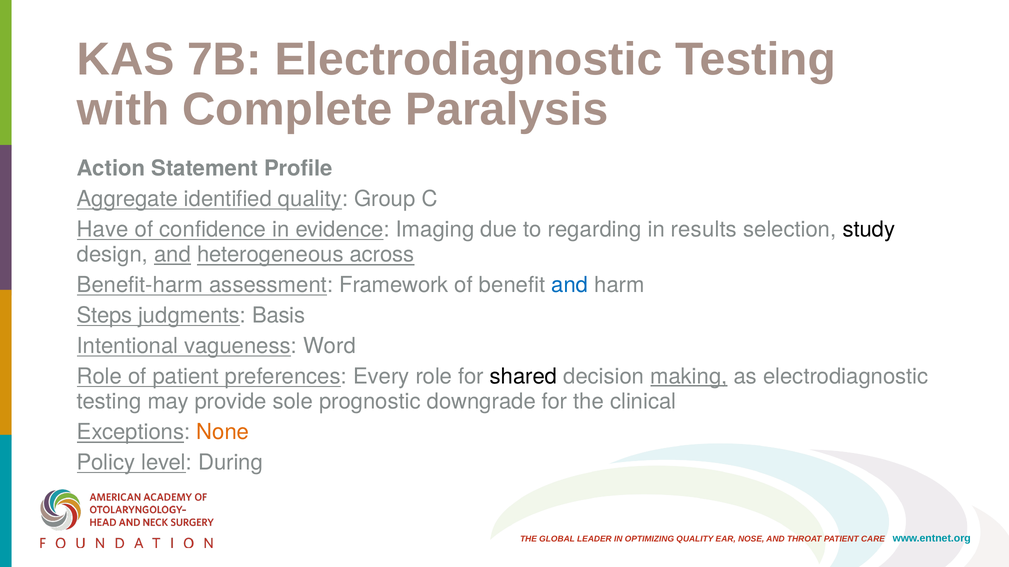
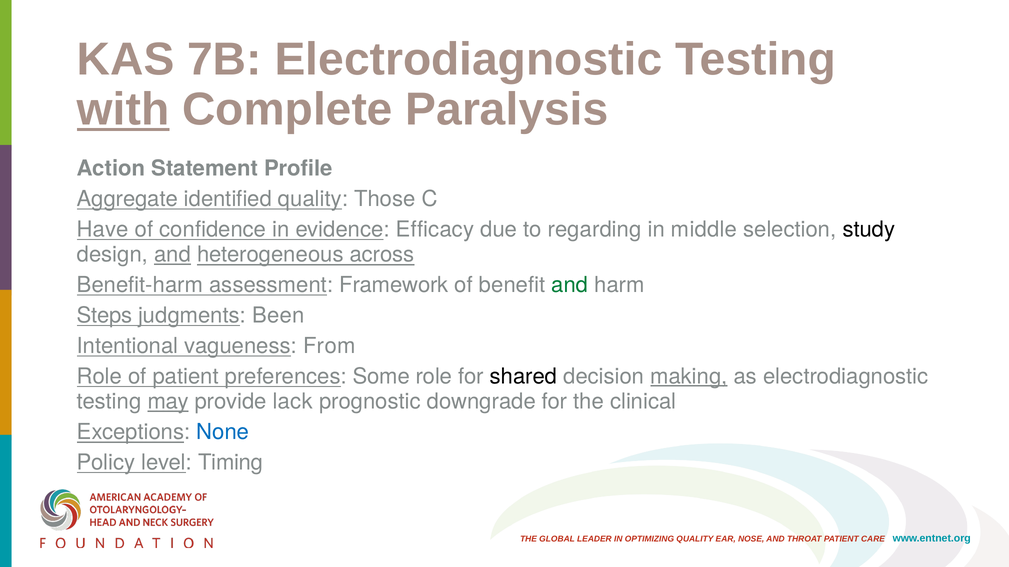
with underline: none -> present
Group: Group -> Those
Imaging: Imaging -> Efficacy
results: results -> middle
and at (570, 285) colour: blue -> green
Basis: Basis -> Been
Word: Word -> From
Every: Every -> Some
may underline: none -> present
sole: sole -> lack
None colour: orange -> blue
During: During -> Timing
